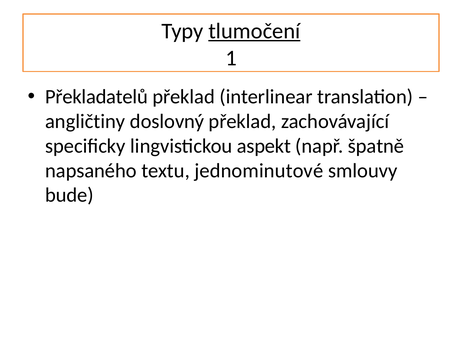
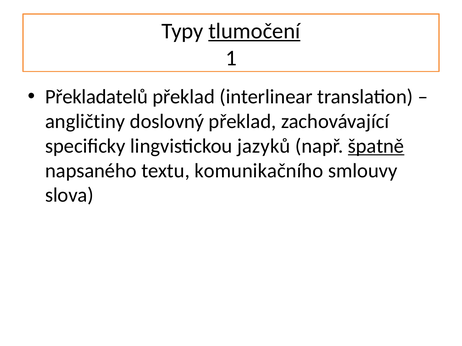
aspekt: aspekt -> jazyků
špatně underline: none -> present
jednominutové: jednominutové -> komunikačního
bude: bude -> slova
